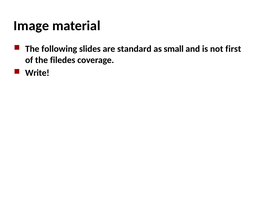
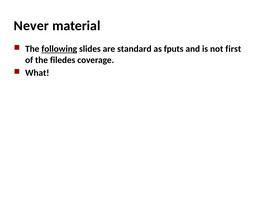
Image: Image -> Never
following underline: none -> present
small: small -> fputs
Write: Write -> What
